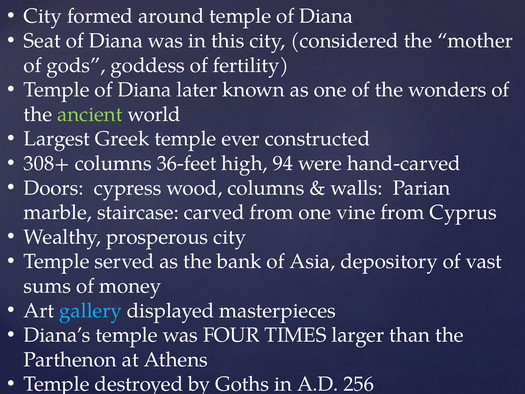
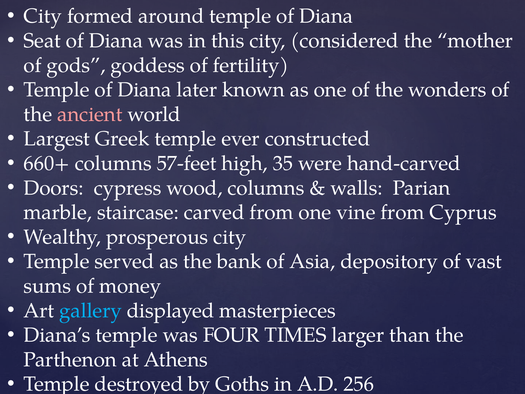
ancient colour: light green -> pink
308+: 308+ -> 660+
36-feet: 36-feet -> 57-feet
94: 94 -> 35
